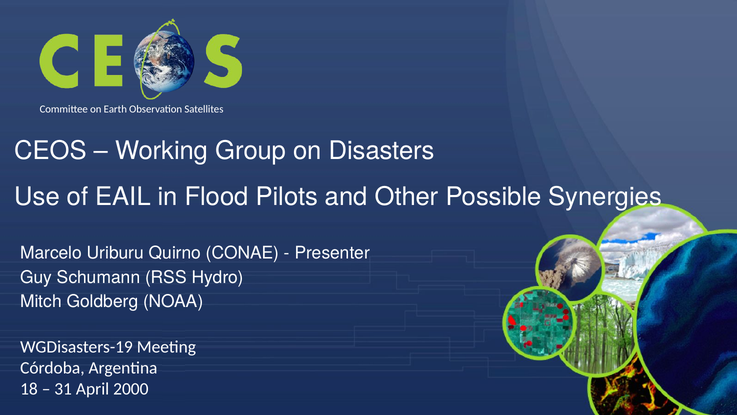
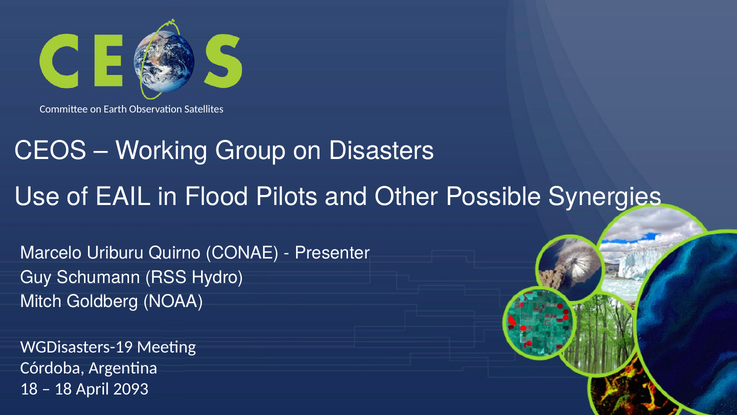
31 at (63, 388): 31 -> 18
2000: 2000 -> 2093
